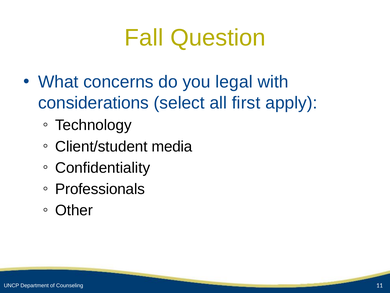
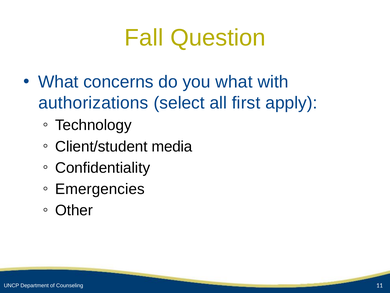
you legal: legal -> what
considerations: considerations -> authorizations
Professionals: Professionals -> Emergencies
